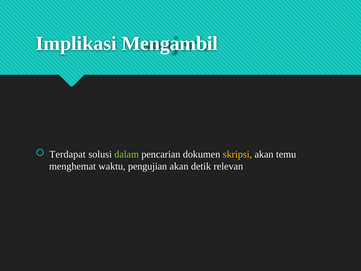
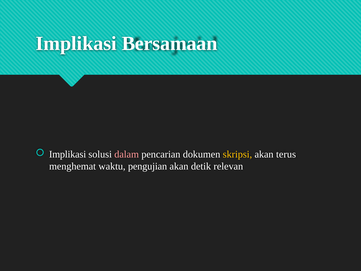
Mengambil: Mengambil -> Bersamaan
Terdapat at (67, 154): Terdapat -> Implikasi
dalam colour: light green -> pink
temu: temu -> terus
